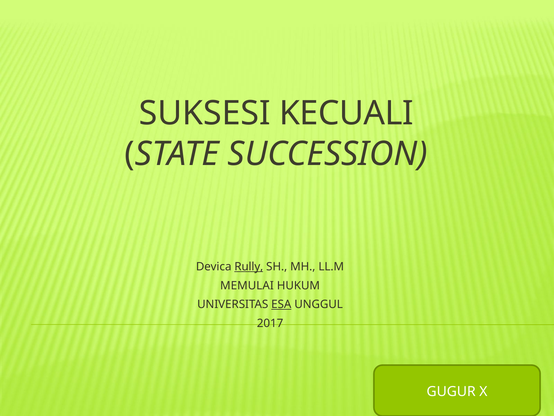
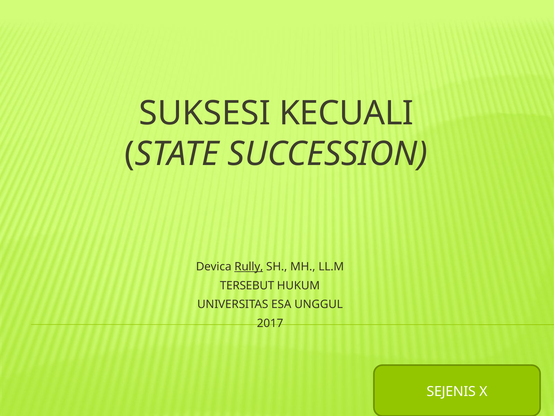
MEMULAI: MEMULAI -> TERSEBUT
ESA underline: present -> none
GUGUR: GUGUR -> SEJENIS
